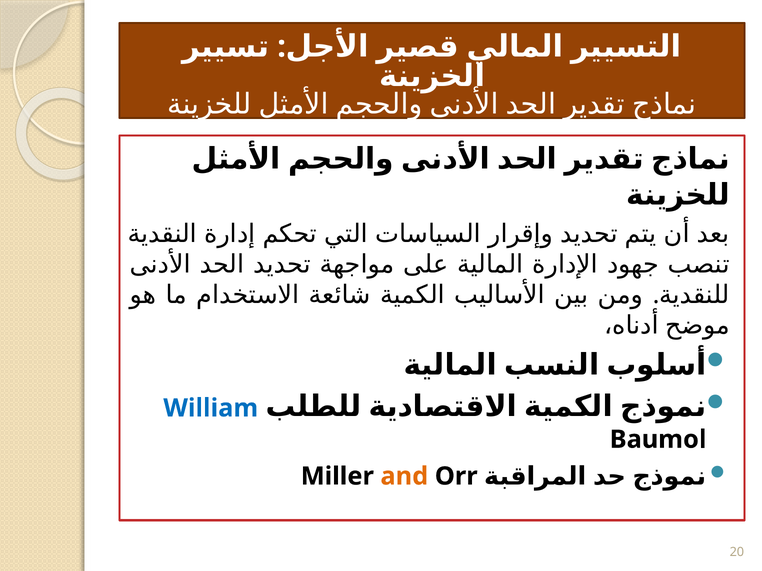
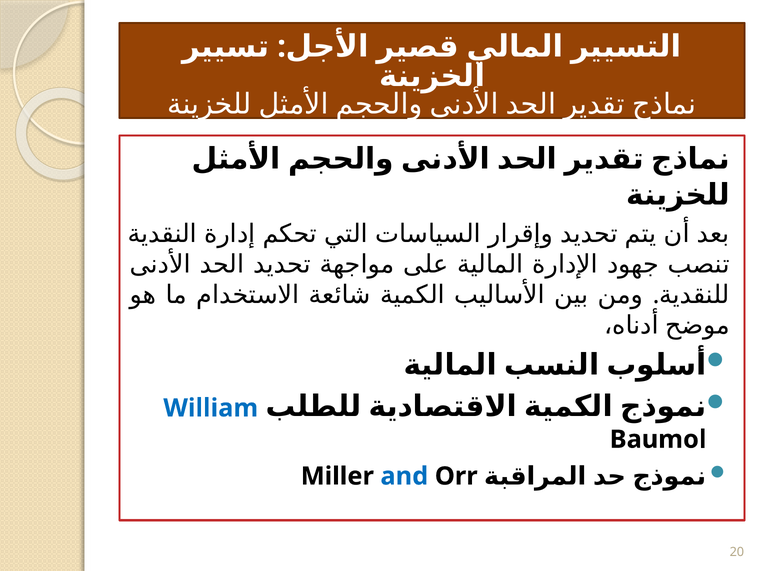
and colour: orange -> blue
